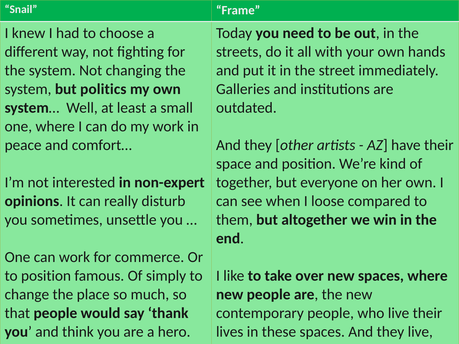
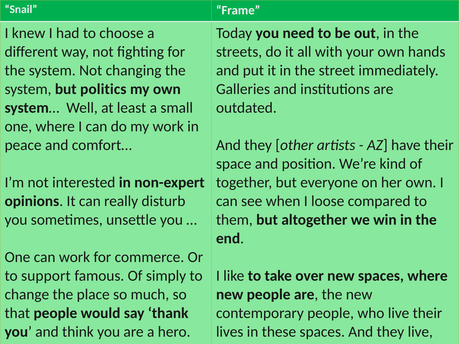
to position: position -> support
